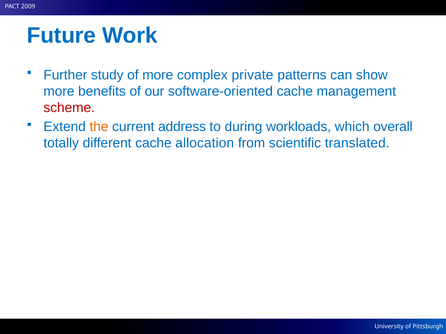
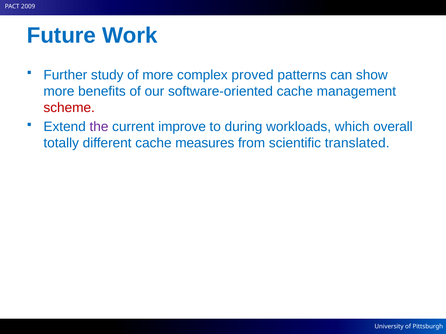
private: private -> proved
the colour: orange -> purple
address: address -> improve
allocation: allocation -> measures
